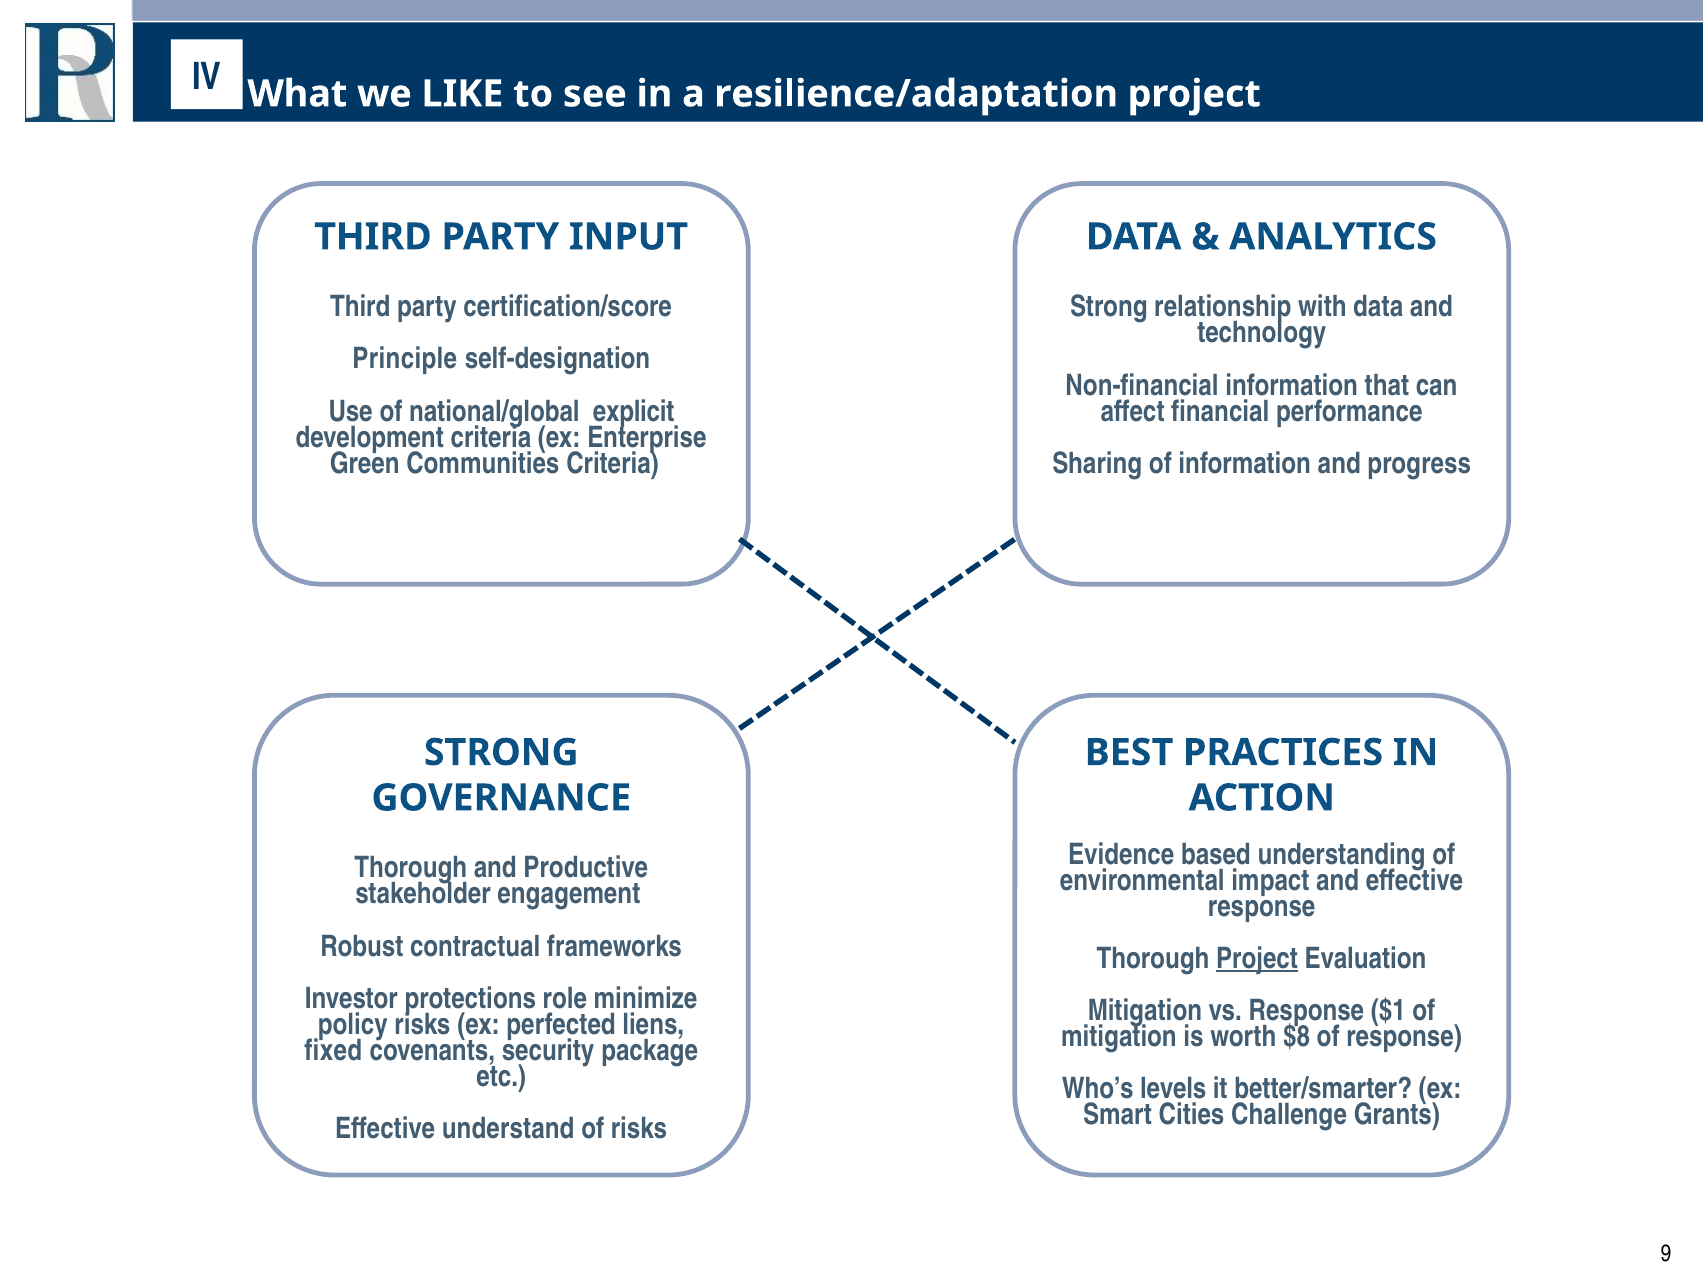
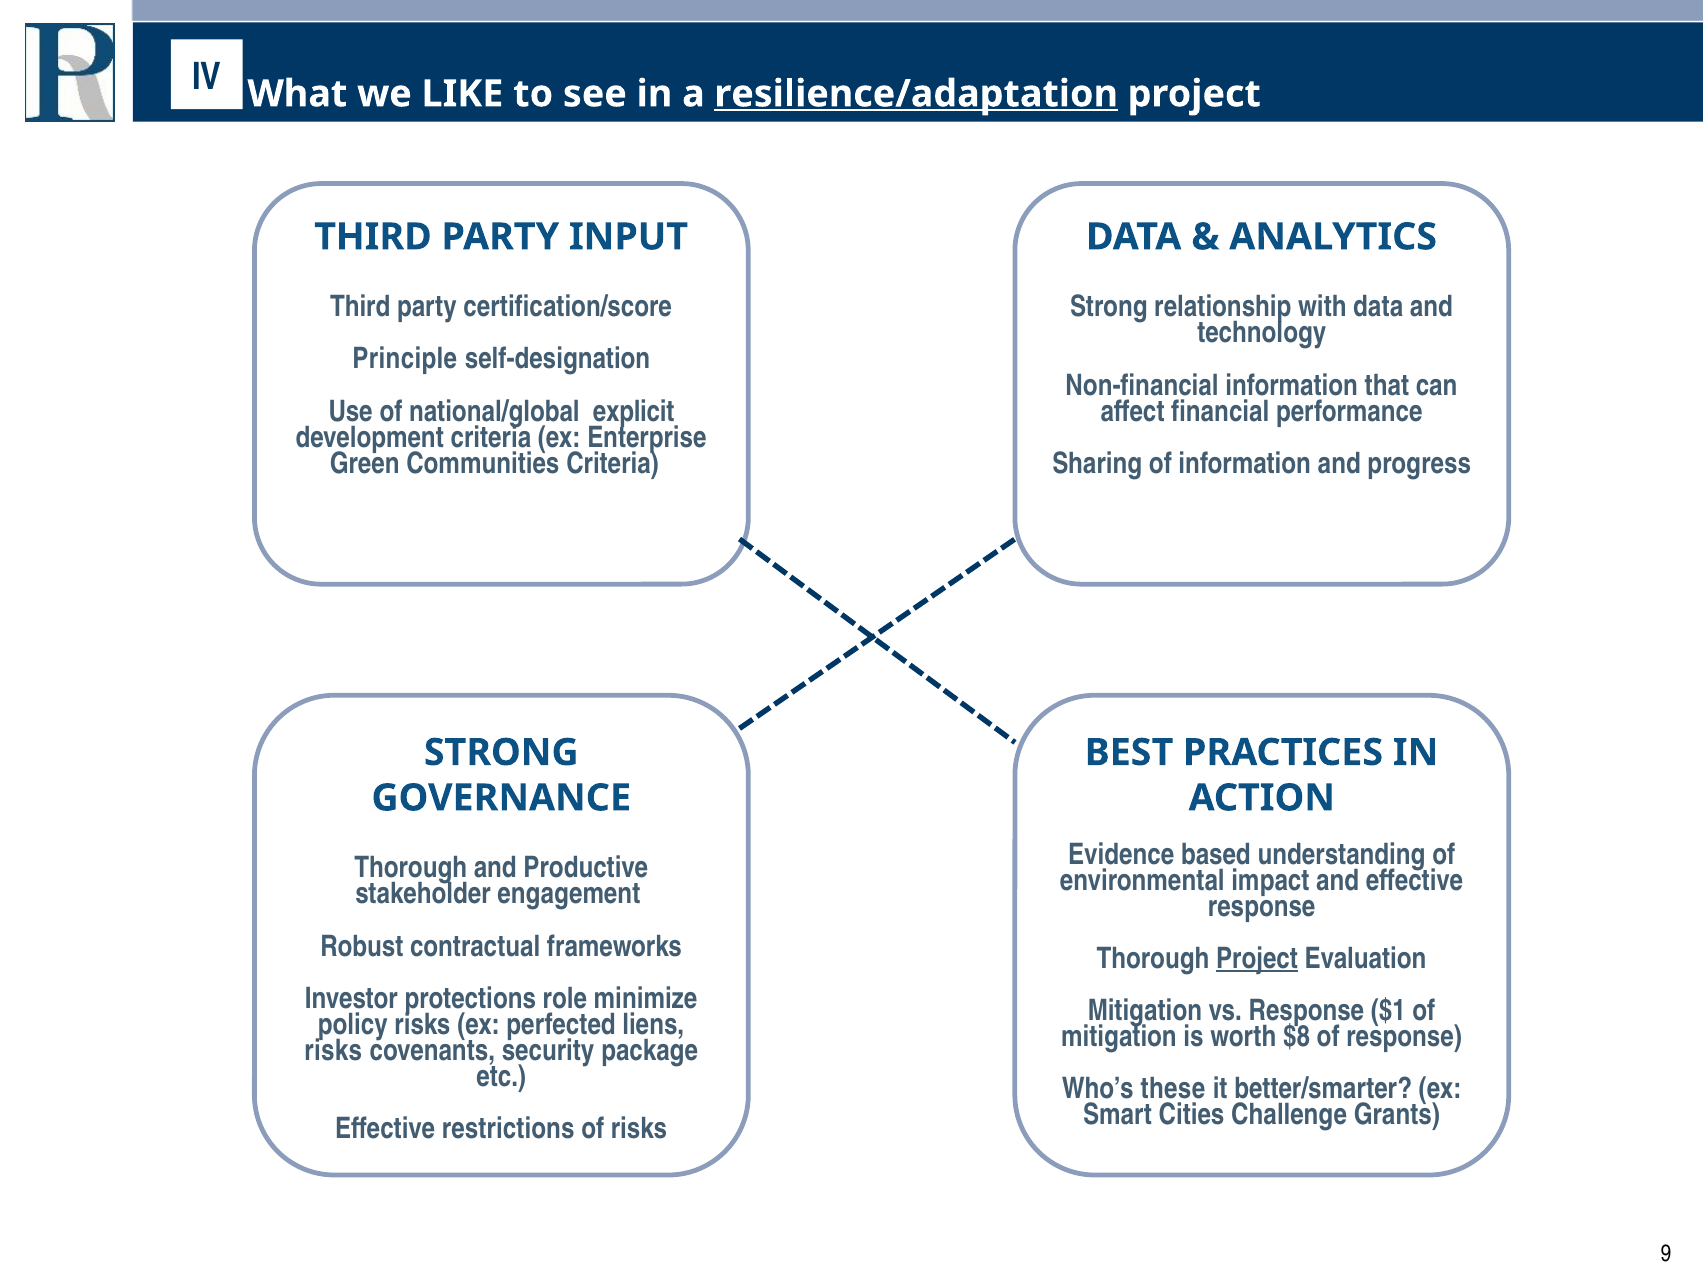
resilience/adaptation underline: none -> present
fixed at (333, 1050): fixed -> risks
levels: levels -> these
understand: understand -> restrictions
